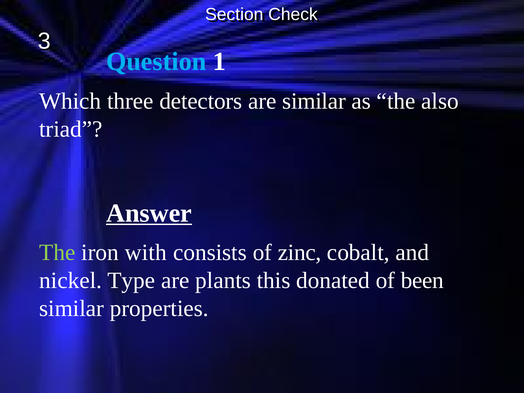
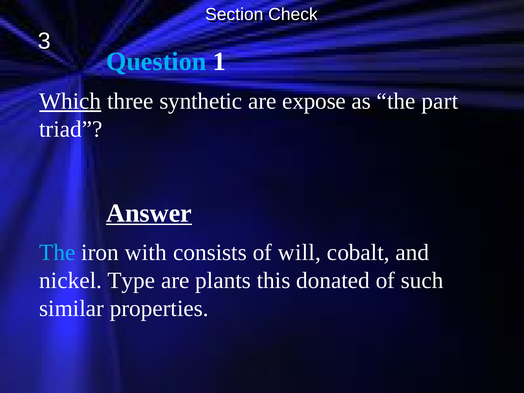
Which underline: none -> present
detectors: detectors -> synthetic
are similar: similar -> expose
also: also -> part
The at (57, 253) colour: light green -> light blue
zinc: zinc -> will
been: been -> such
